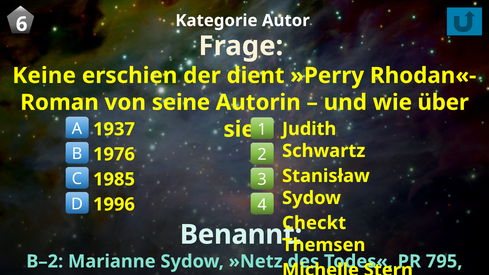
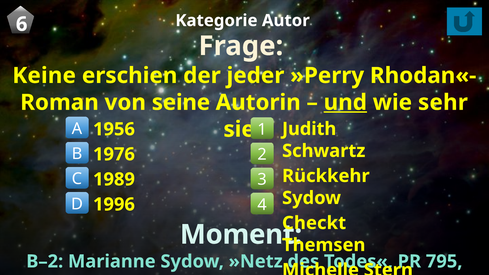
dient: dient -> jeder
und underline: none -> present
über: über -> sehr
1937: 1937 -> 1956
Stanisław: Stanisław -> Rückkehr
1985: 1985 -> 1989
Benannt: Benannt -> Moment
